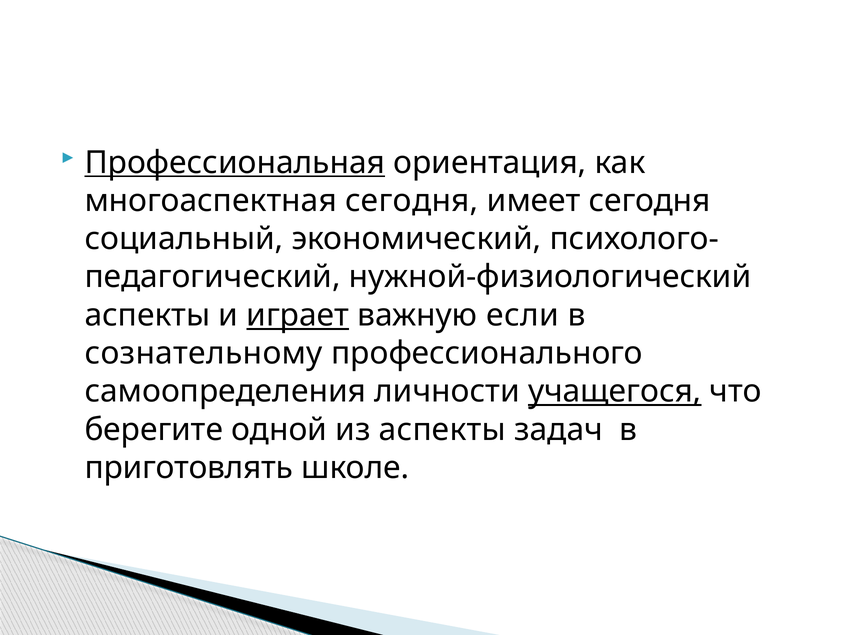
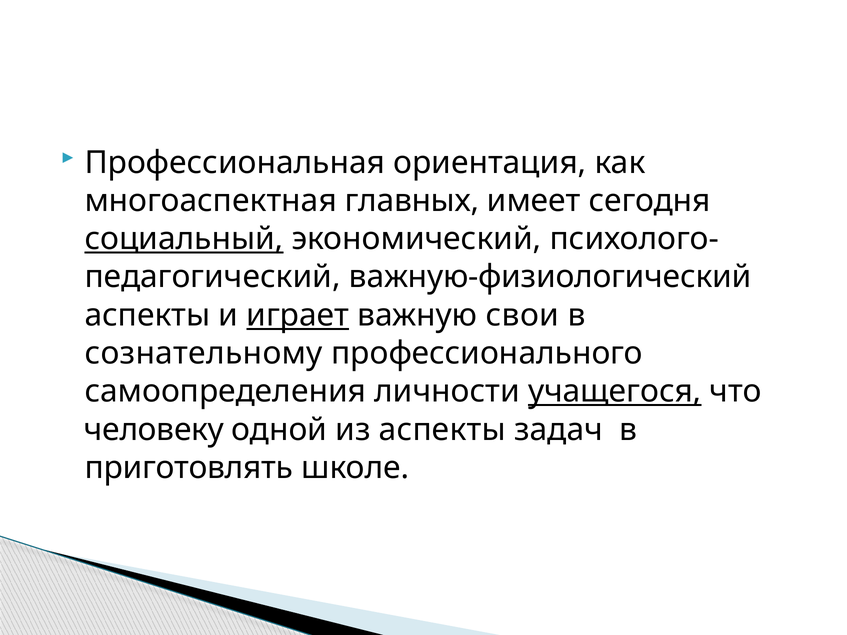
Профессиональная underline: present -> none
многоаспектная сегодня: сегодня -> главных
социальный underline: none -> present
нужной-физиологический: нужной-физиологический -> важную-физиологический
если: если -> свои
берегите: берегите -> человеку
